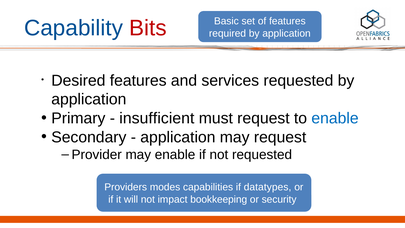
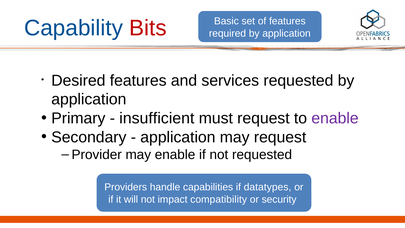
enable at (335, 118) colour: blue -> purple
modes: modes -> handle
bookkeeping: bookkeeping -> compatibility
